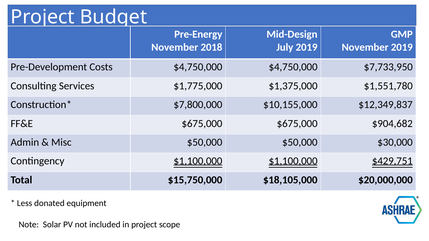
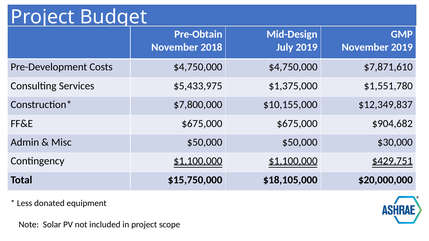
Pre-Energy: Pre-Energy -> Pre-Obtain
$7,733,950: $7,733,950 -> $7,871,610
$1,775,000: $1,775,000 -> $5,433,975
